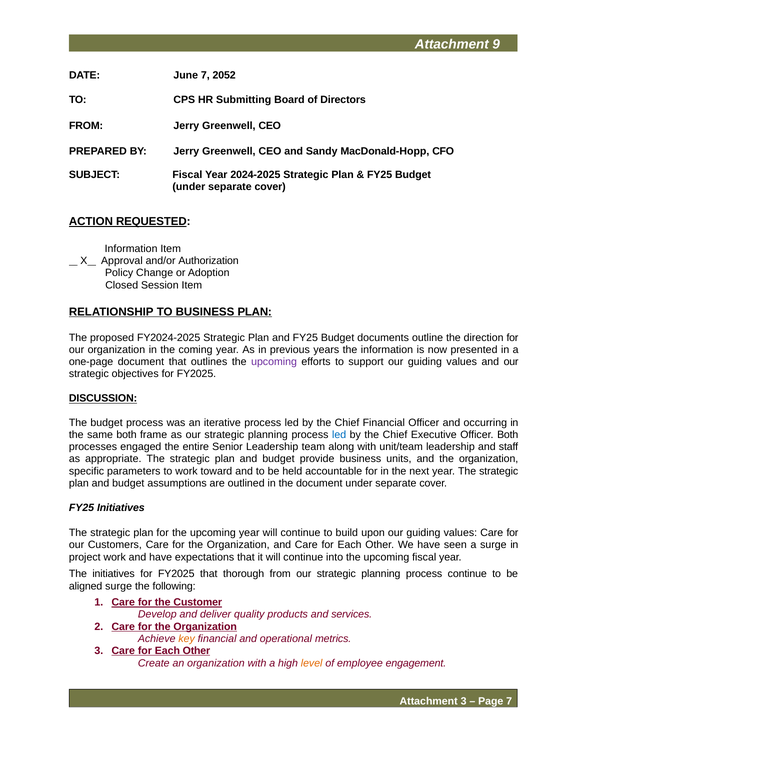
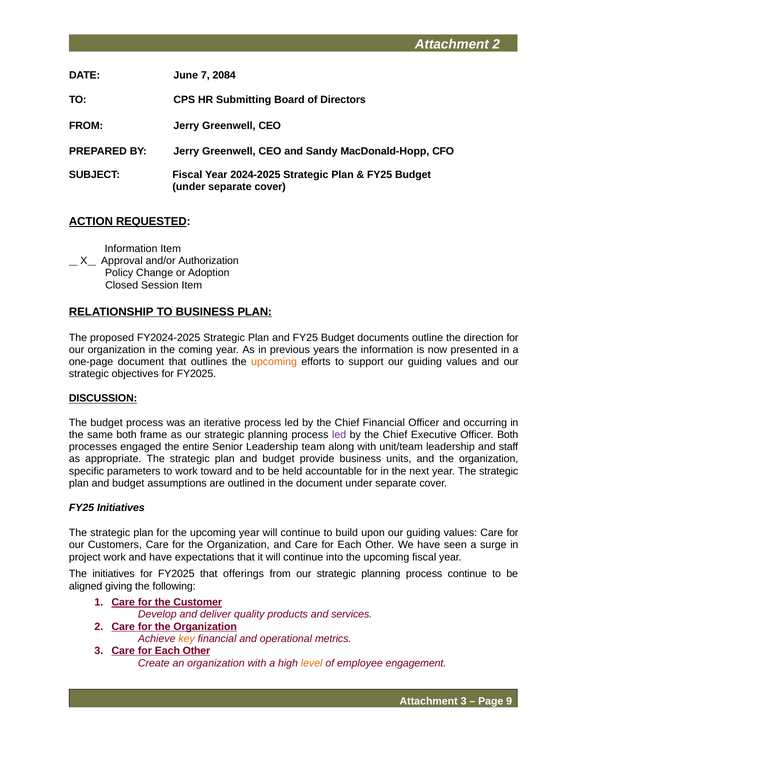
Attachment 9: 9 -> 2
2052: 2052 -> 2084
upcoming at (274, 362) colour: purple -> orange
led at (339, 435) colour: blue -> purple
thorough: thorough -> offerings
aligned surge: surge -> giving
Page 7: 7 -> 9
